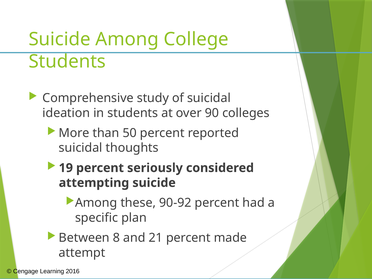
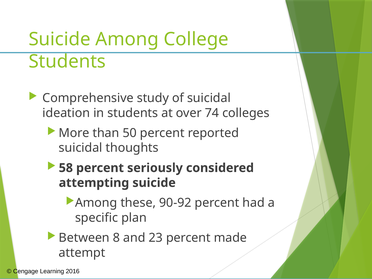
90: 90 -> 74
19: 19 -> 58
21: 21 -> 23
